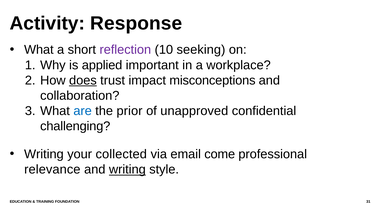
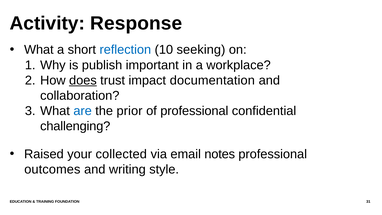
reflection colour: purple -> blue
applied: applied -> publish
misconceptions: misconceptions -> documentation
of unapproved: unapproved -> professional
Writing at (44, 154): Writing -> Raised
come: come -> notes
relevance: relevance -> outcomes
writing at (127, 169) underline: present -> none
